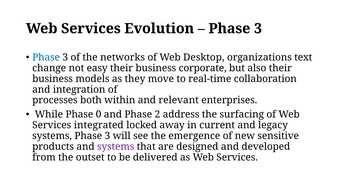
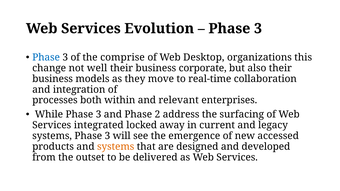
networks: networks -> comprise
text: text -> this
easy: easy -> well
While Phase 0: 0 -> 3
sensitive: sensitive -> accessed
systems at (116, 147) colour: purple -> orange
